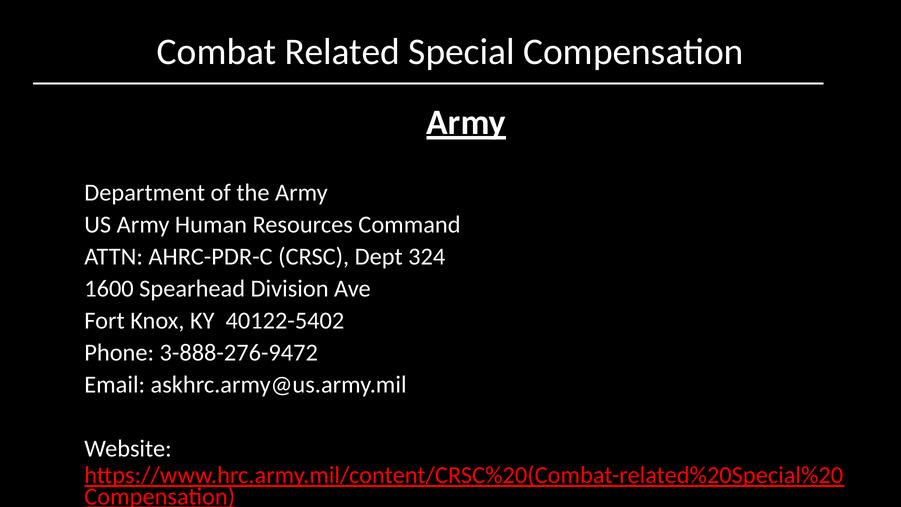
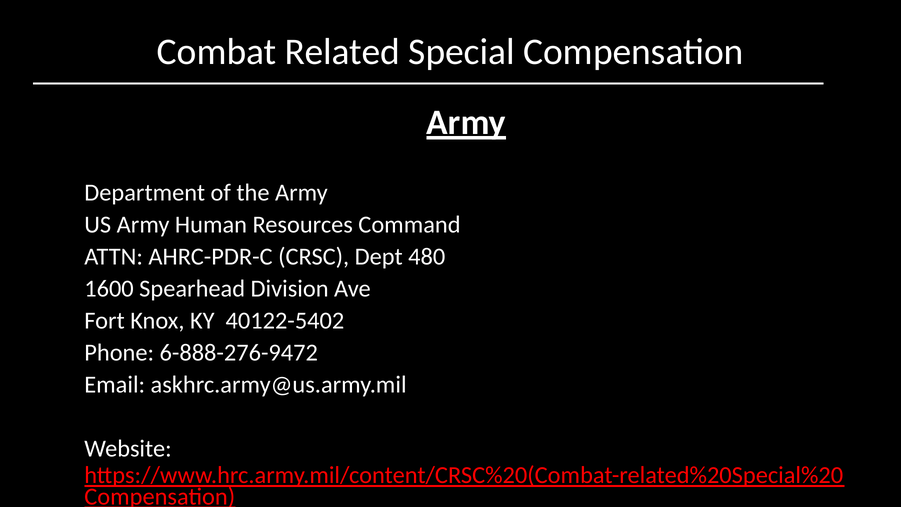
324: 324 -> 480
3-888-276-9472: 3-888-276-9472 -> 6-888-276-9472
